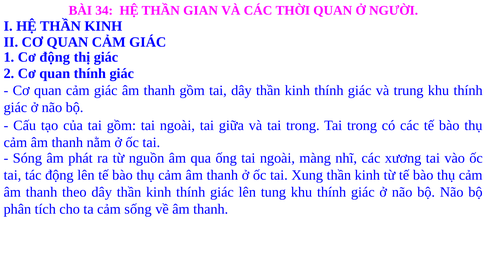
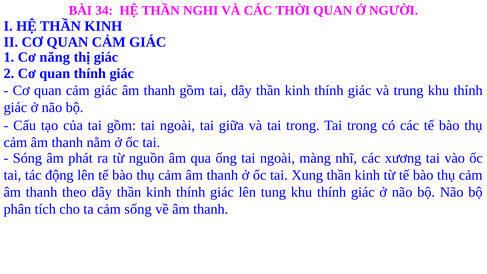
GIAN: GIAN -> NGHI
Cơ động: động -> năng
